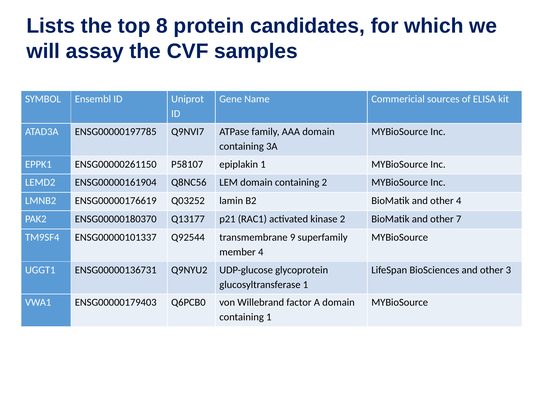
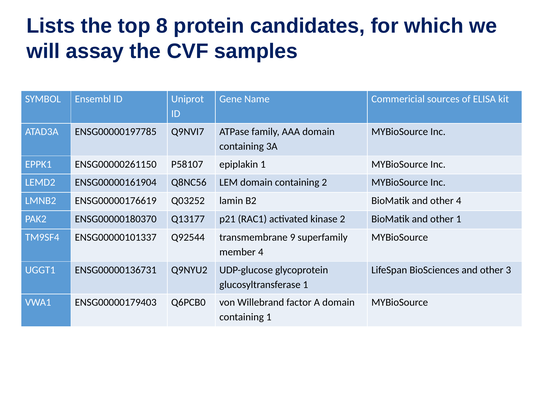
other 7: 7 -> 1
